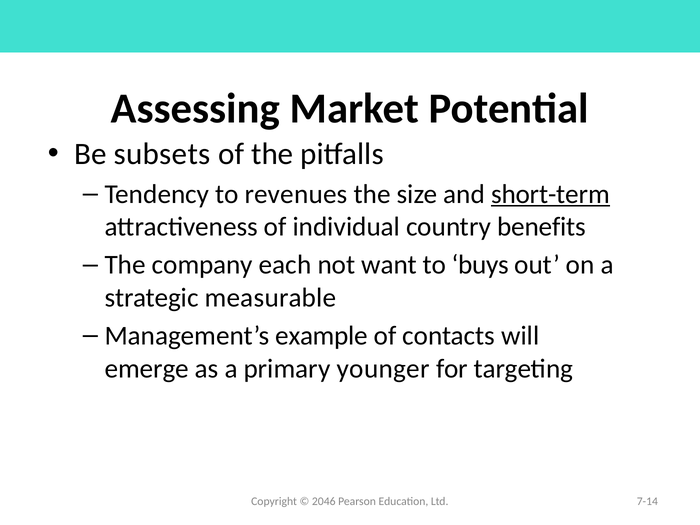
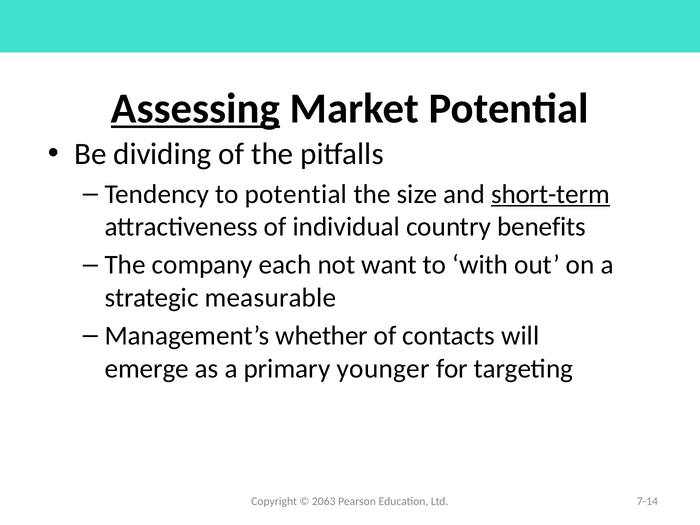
Assessing underline: none -> present
subsets: subsets -> dividing
to revenues: revenues -> potential
buys: buys -> with
example: example -> whether
2046: 2046 -> 2063
